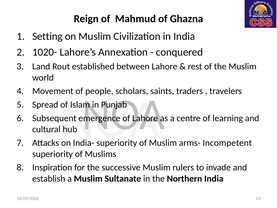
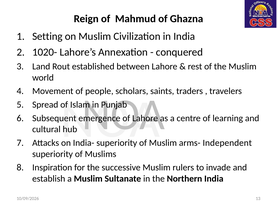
Incompetent: Incompetent -> Independent
